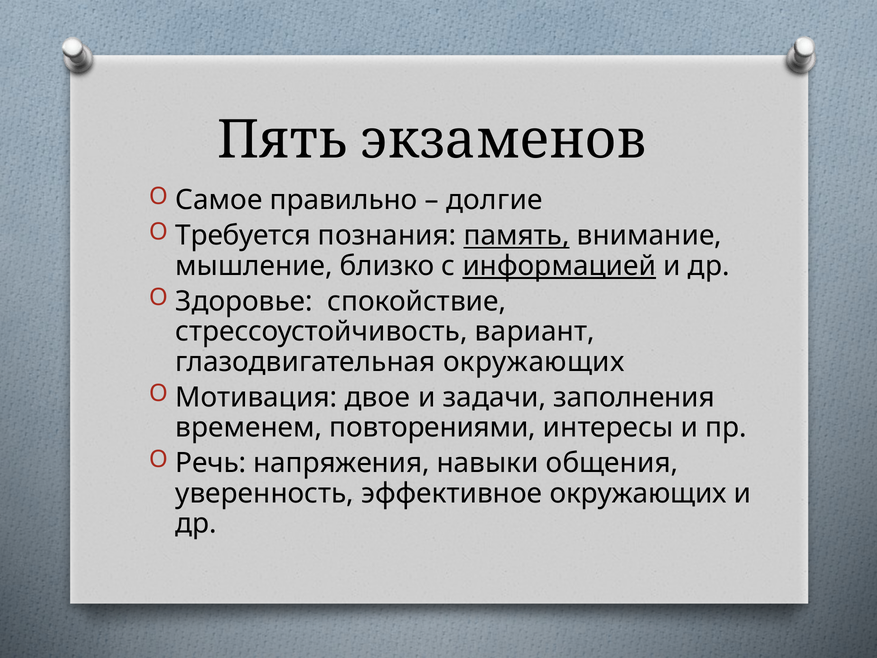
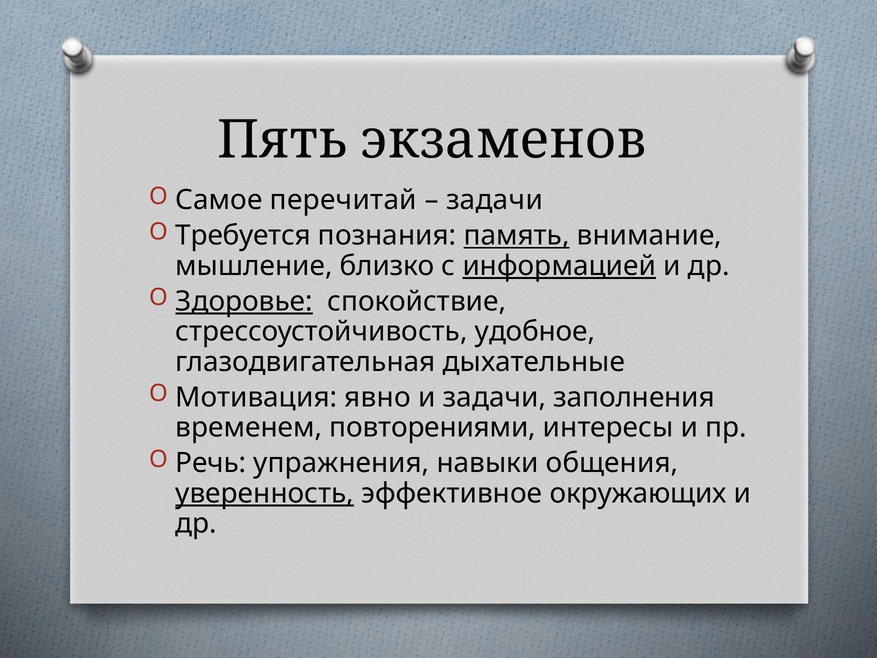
правильно: правильно -> перечитай
долгие at (494, 200): долгие -> задачи
Здоровье underline: none -> present
вариант: вариант -> удобное
глазодвигательная окружающих: окружающих -> дыхательные
двое: двое -> явно
напряжения: напряжения -> упражнения
уверенность underline: none -> present
